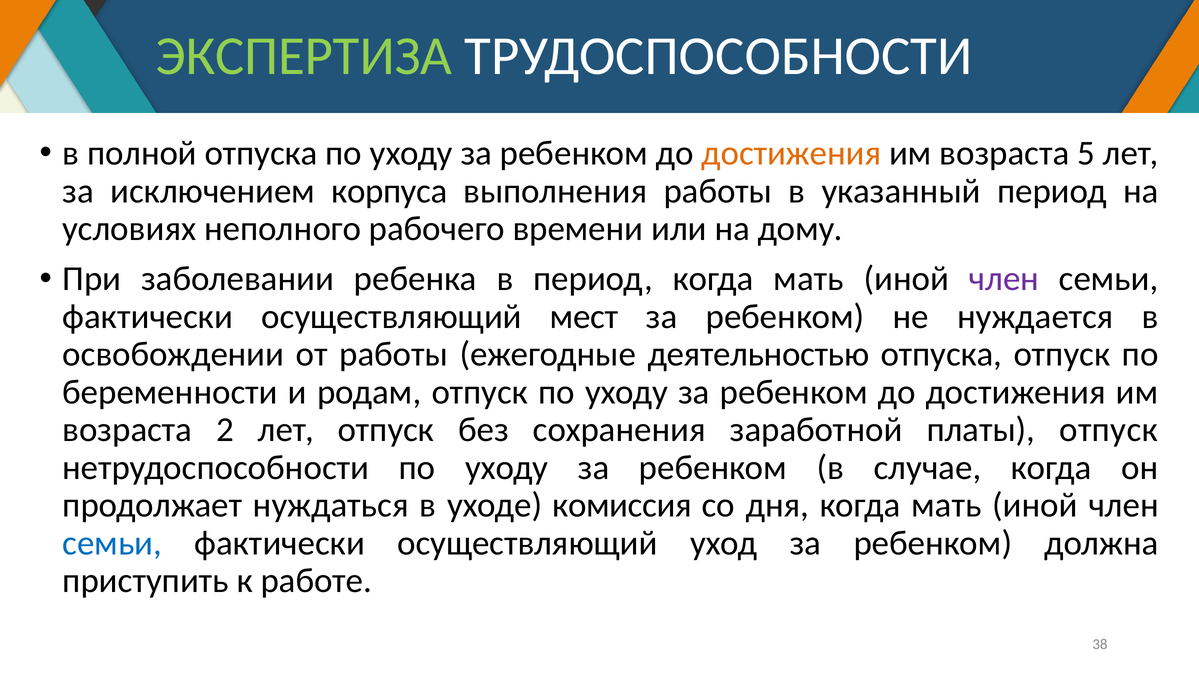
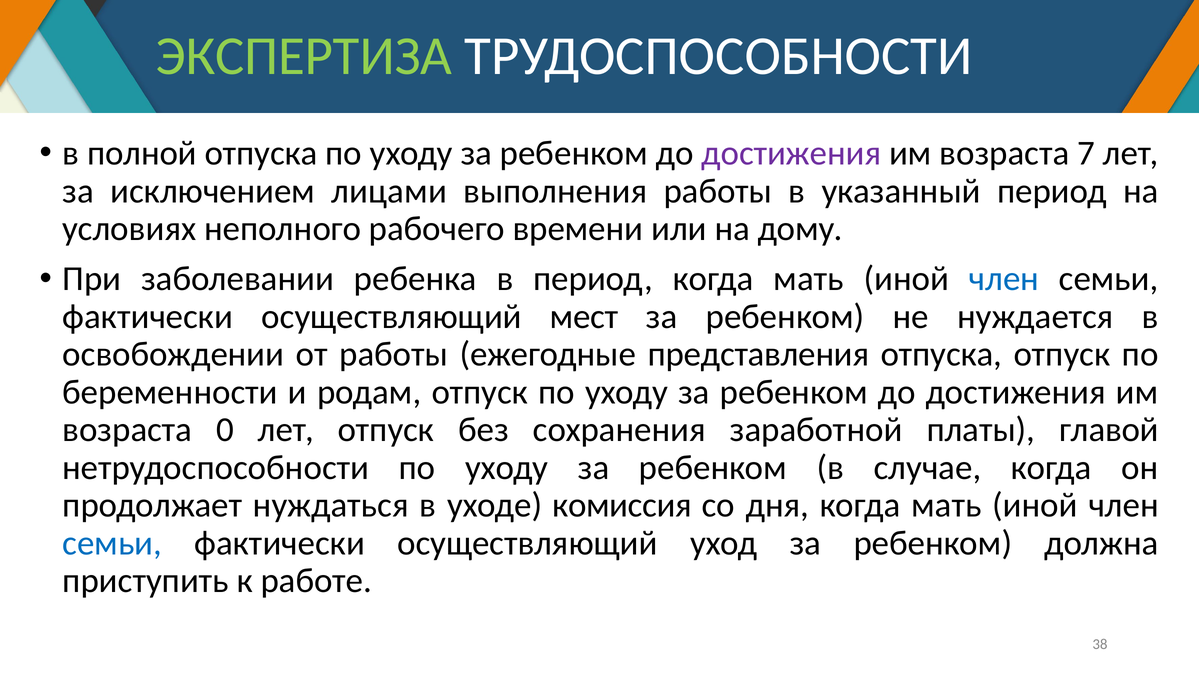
достижения at (791, 153) colour: orange -> purple
5: 5 -> 7
корпуса: корпуса -> лицами
член at (1004, 279) colour: purple -> blue
деятельностью: деятельностью -> представления
2: 2 -> 0
платы отпуск: отпуск -> главой
